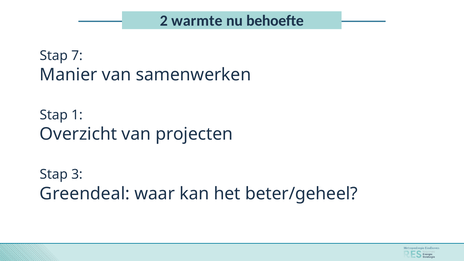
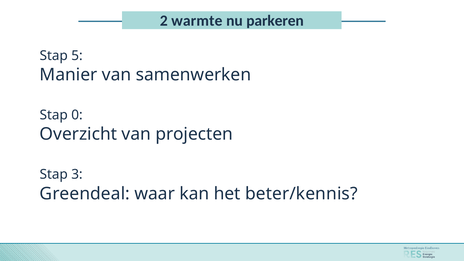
behoefte: behoefte -> parkeren
7: 7 -> 5
1: 1 -> 0
beter/geheel: beter/geheel -> beter/kennis
